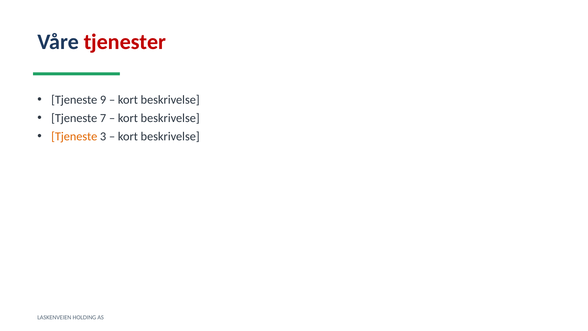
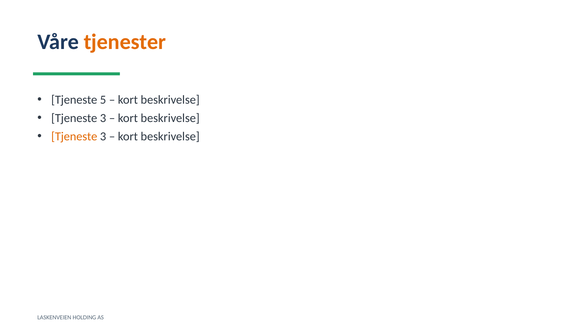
tjenester colour: red -> orange
9: 9 -> 5
7 at (103, 118): 7 -> 3
